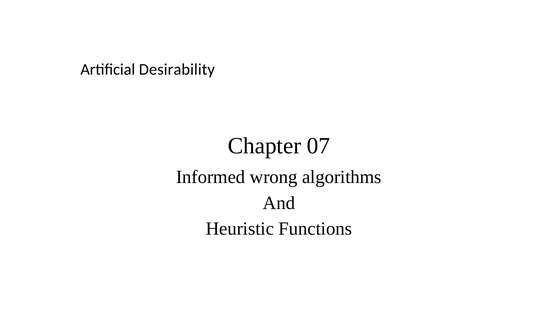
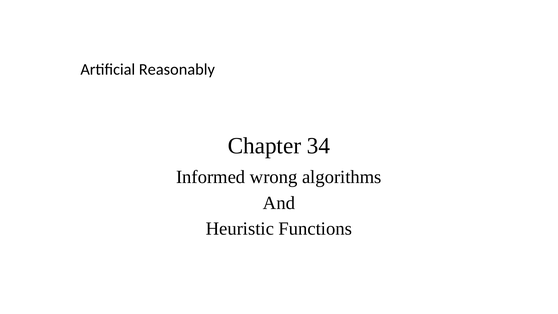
Desirability: Desirability -> Reasonably
07: 07 -> 34
